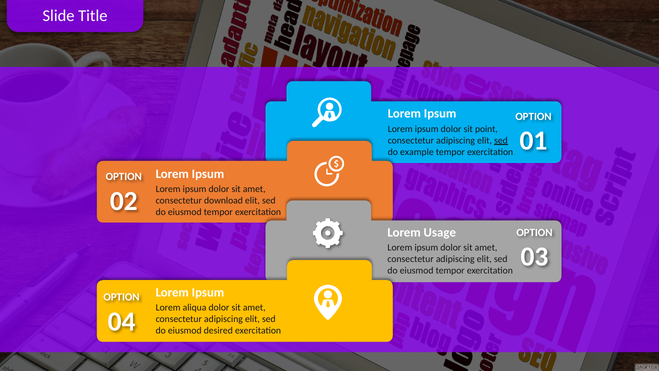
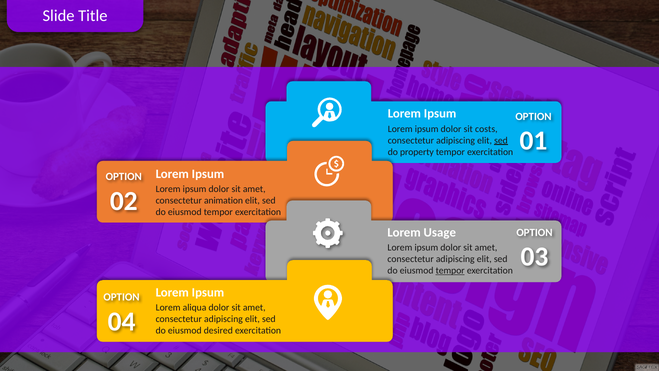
point: point -> costs
example: example -> property
download: download -> animation
tempor at (450, 271) underline: none -> present
